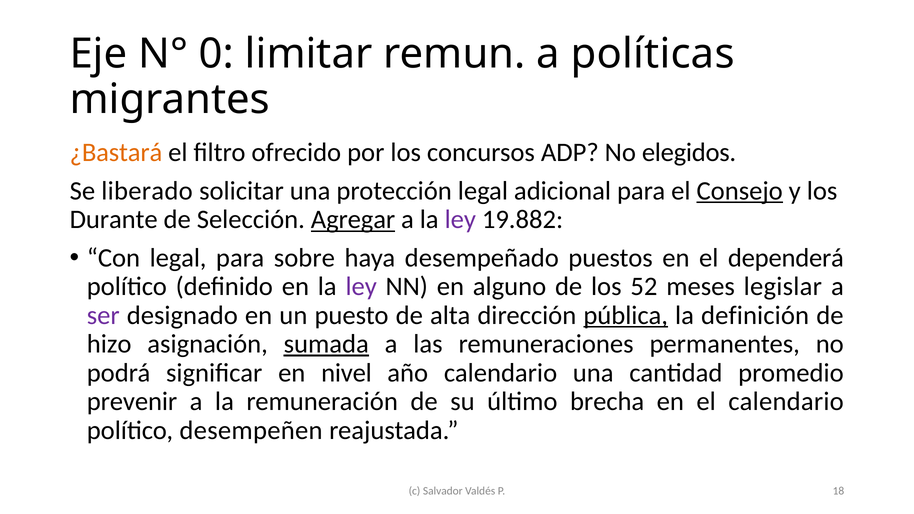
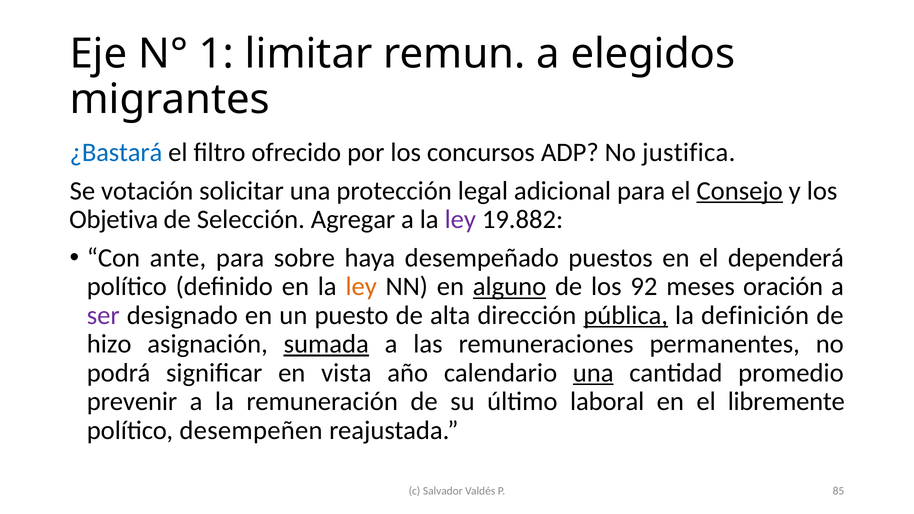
0: 0 -> 1
políticas: políticas -> elegidos
¿Bastará colour: orange -> blue
elegidos: elegidos -> justifica
liberado: liberado -> votación
Durante: Durante -> Objetiva
Agregar underline: present -> none
Con legal: legal -> ante
ley at (361, 287) colour: purple -> orange
alguno underline: none -> present
52: 52 -> 92
legislar: legislar -> oración
nivel: nivel -> vista
una at (593, 373) underline: none -> present
brecha: brecha -> laboral
el calendario: calendario -> libremente
18: 18 -> 85
